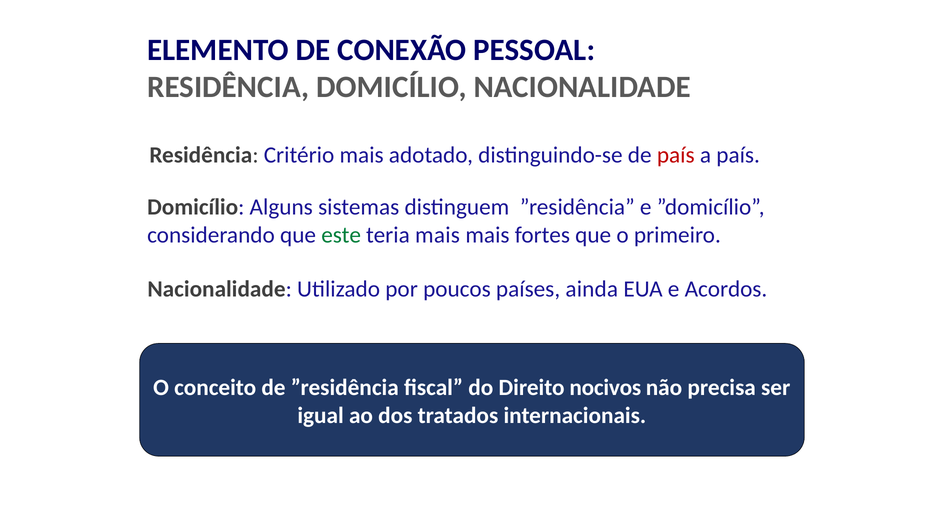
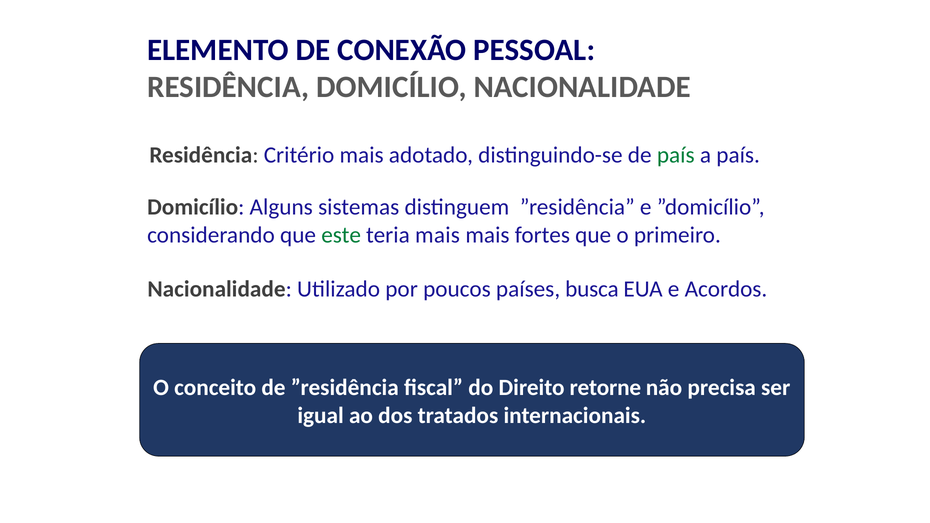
país at (676, 155) colour: red -> green
ainda: ainda -> busca
nocivos: nocivos -> retorne
